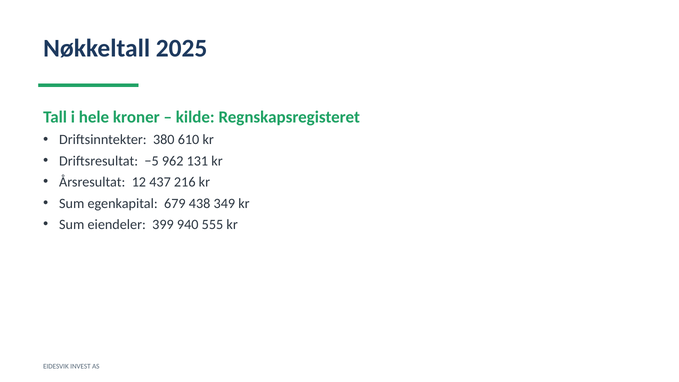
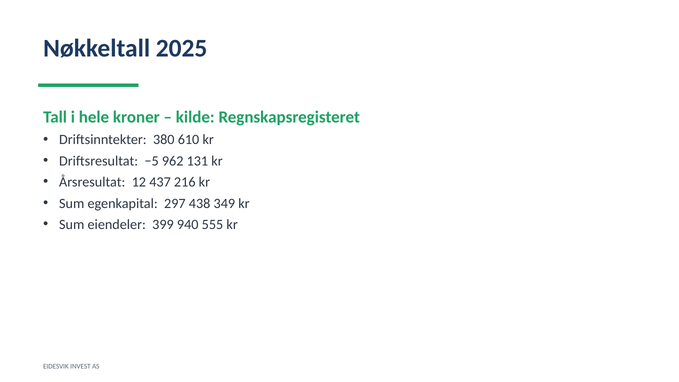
679: 679 -> 297
